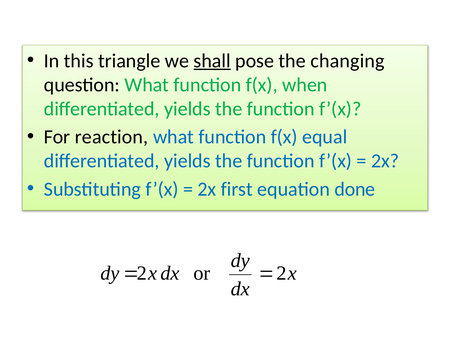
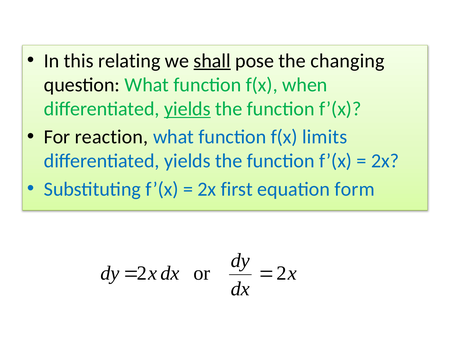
triangle: triangle -> relating
yields at (187, 109) underline: none -> present
equal: equal -> limits
done: done -> form
